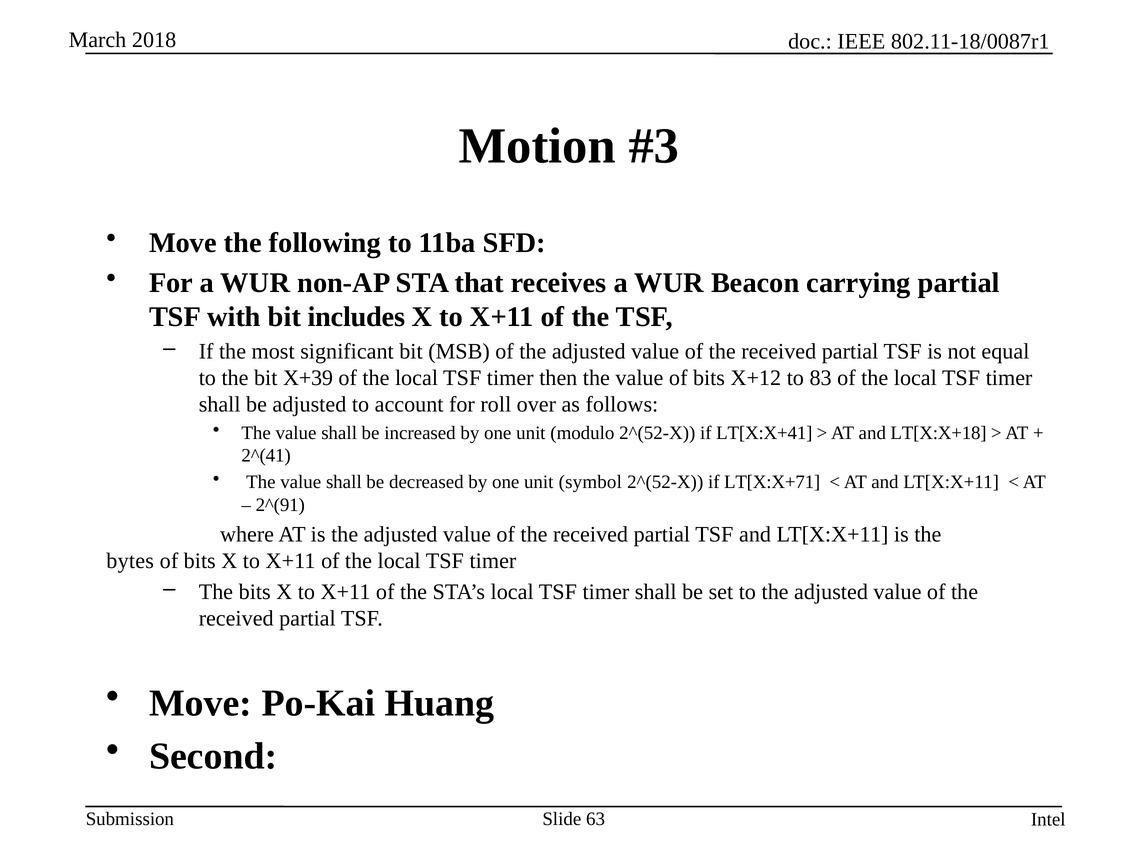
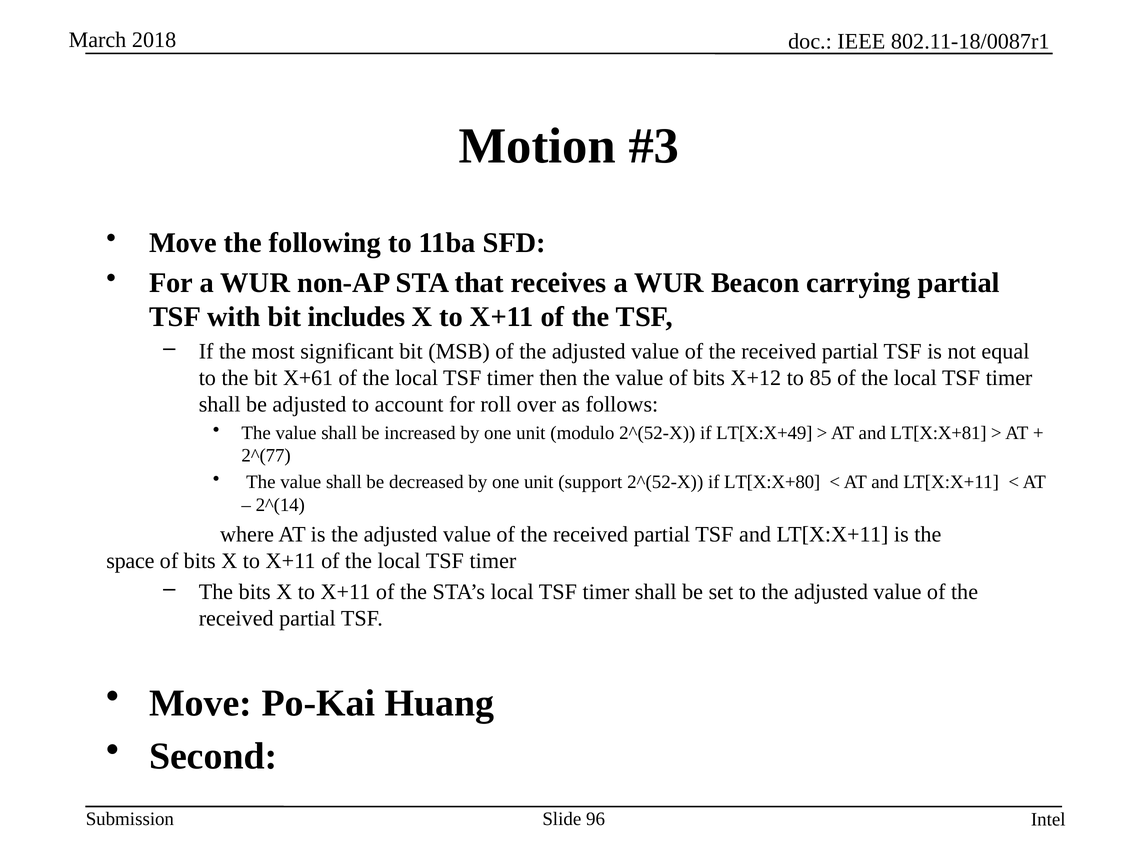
X+39: X+39 -> X+61
83: 83 -> 85
LT[X:X+41: LT[X:X+41 -> LT[X:X+49
LT[X:X+18: LT[X:X+18 -> LT[X:X+81
2^(41: 2^(41 -> 2^(77
symbol: symbol -> support
LT[X:X+71: LT[X:X+71 -> LT[X:X+80
2^(91: 2^(91 -> 2^(14
bytes: bytes -> space
63: 63 -> 96
